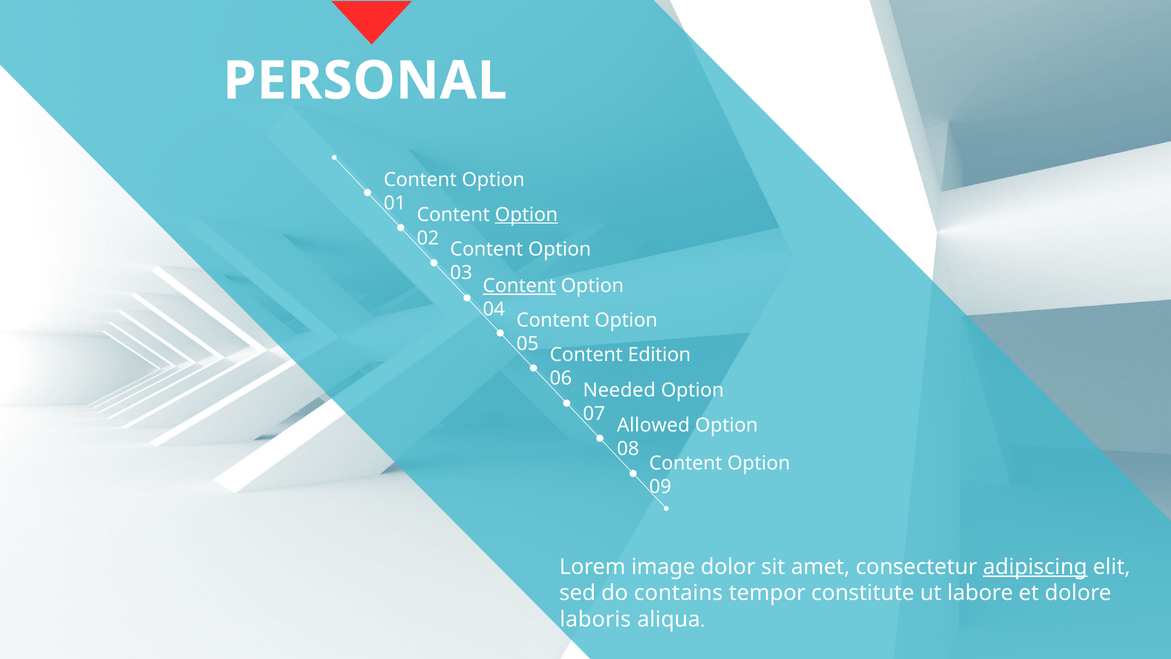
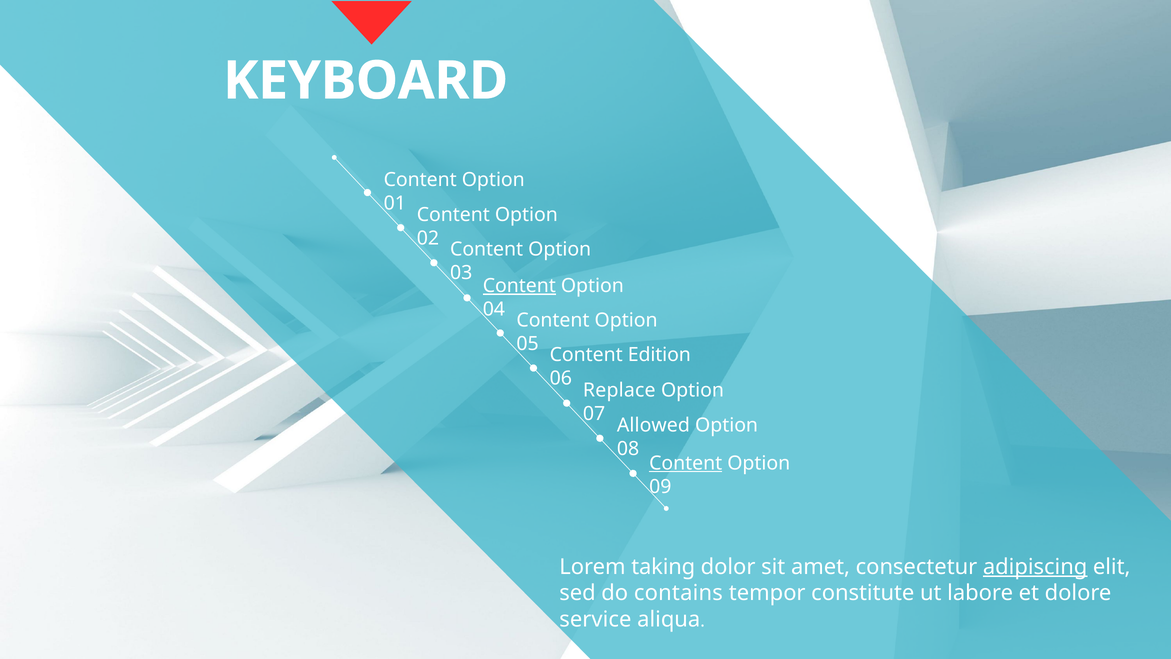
PERSONAL: PERSONAL -> KEYBOARD
Option at (526, 215) underline: present -> none
Needed: Needed -> Replace
Content at (686, 463) underline: none -> present
image: image -> taking
laboris: laboris -> service
